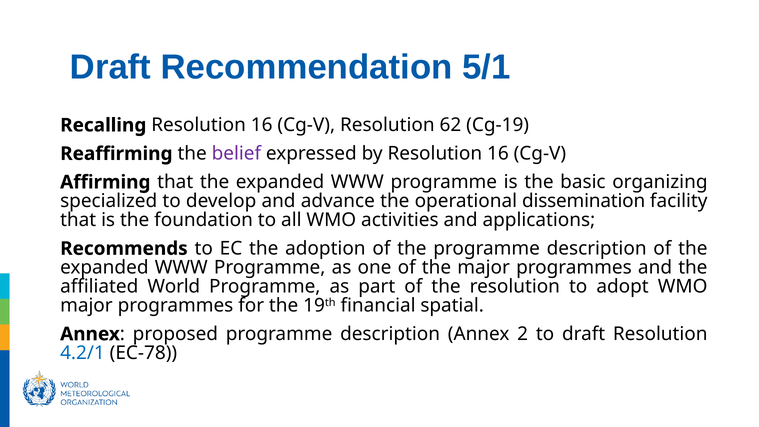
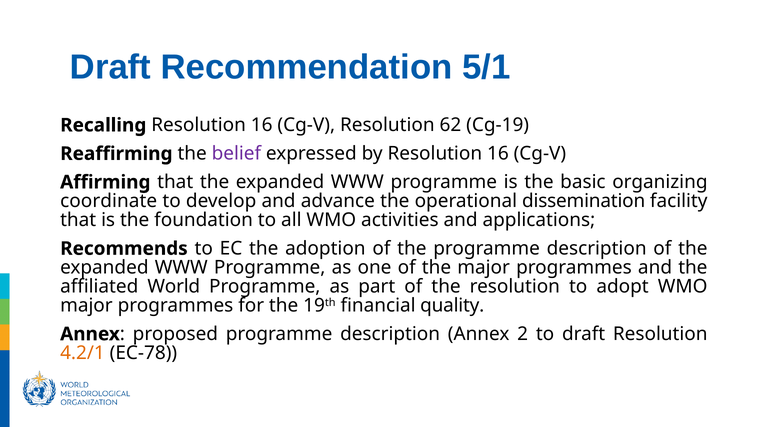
specialized: specialized -> coordinate
spatial: spatial -> quality
4.2/1 colour: blue -> orange
